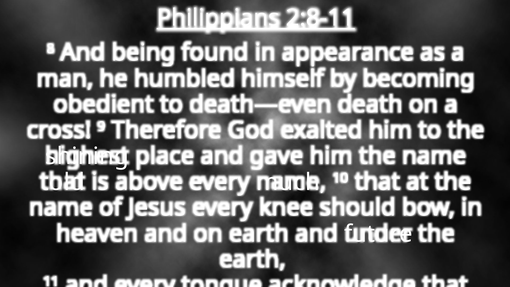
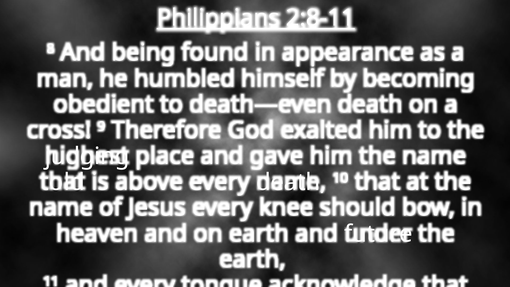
shining: shining -> judging
every much: much -> death
